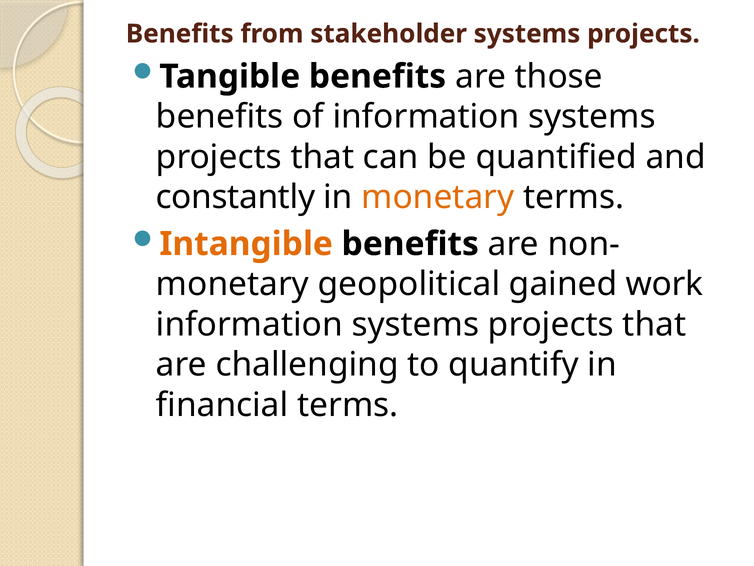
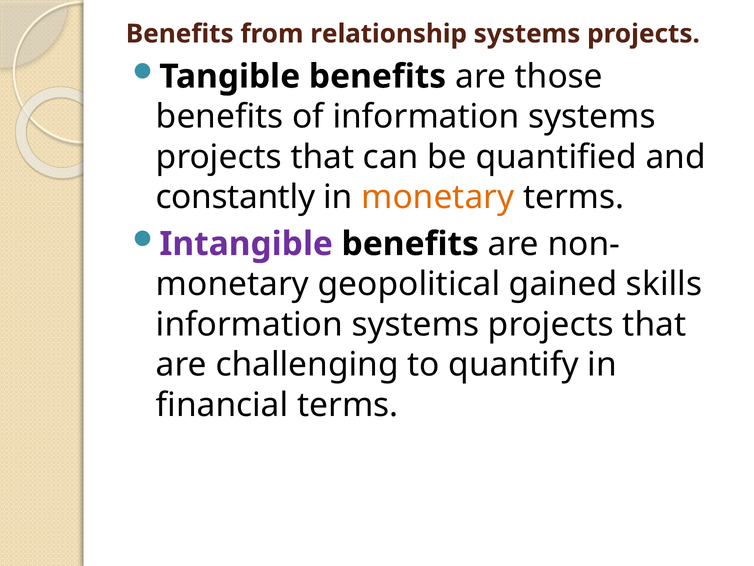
stakeholder: stakeholder -> relationship
Intangible colour: orange -> purple
work: work -> skills
